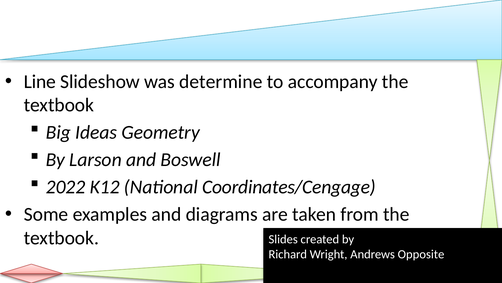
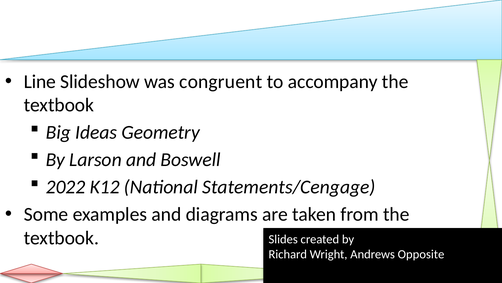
determine: determine -> congruent
Coordinates/Cengage: Coordinates/Cengage -> Statements/Cengage
